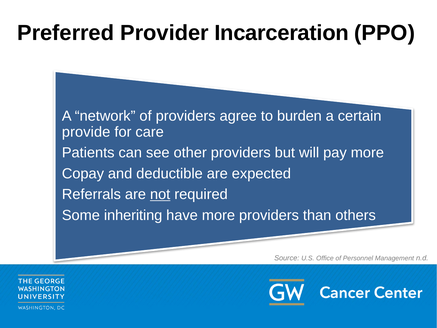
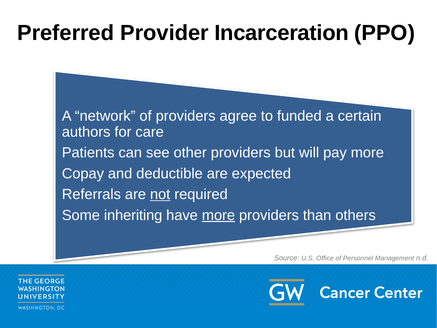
burden: burden -> funded
provide: provide -> authors
more at (218, 215) underline: none -> present
